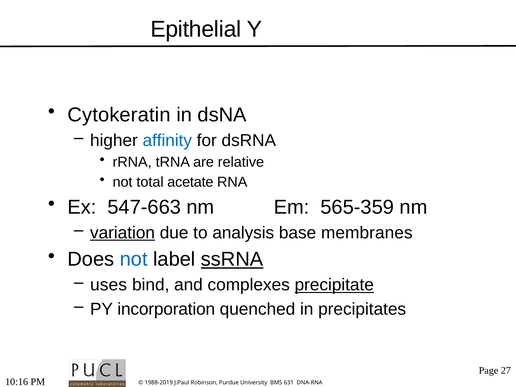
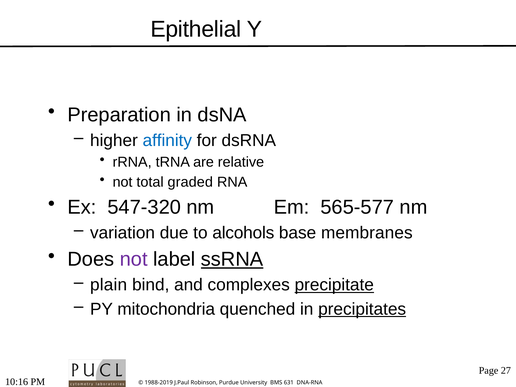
Cytokeratin: Cytokeratin -> Preparation
acetate: acetate -> graded
547-663: 547-663 -> 547-320
565-359: 565-359 -> 565-577
variation underline: present -> none
analysis: analysis -> alcohols
not at (134, 259) colour: blue -> purple
uses: uses -> plain
incorporation: incorporation -> mitochondria
precipitates underline: none -> present
